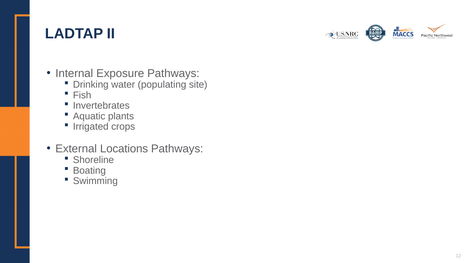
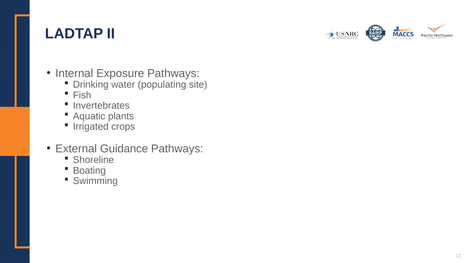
Locations: Locations -> Guidance
